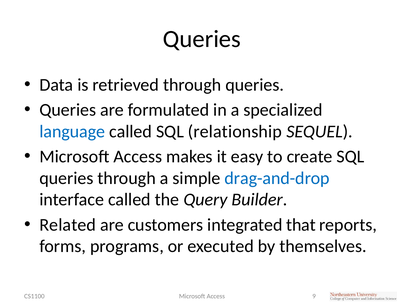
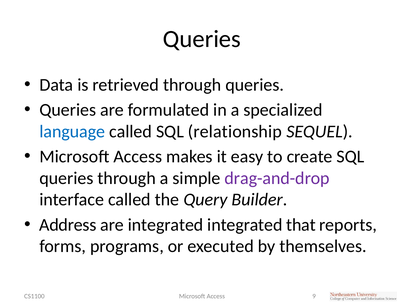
drag-and-drop colour: blue -> purple
Related: Related -> Address
are customers: customers -> integrated
